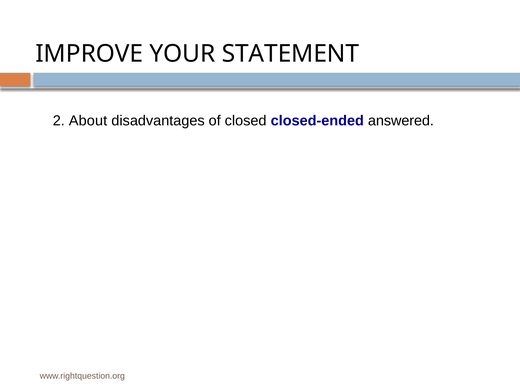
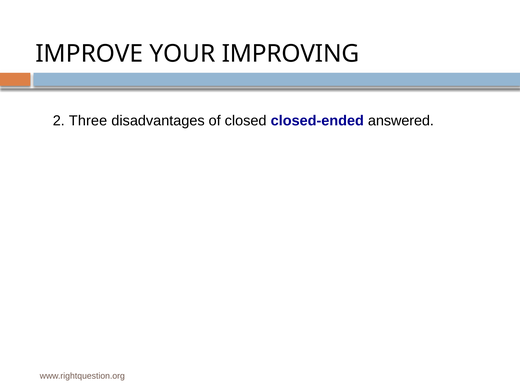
STATEMENT: STATEMENT -> IMPROVING
About: About -> Three
